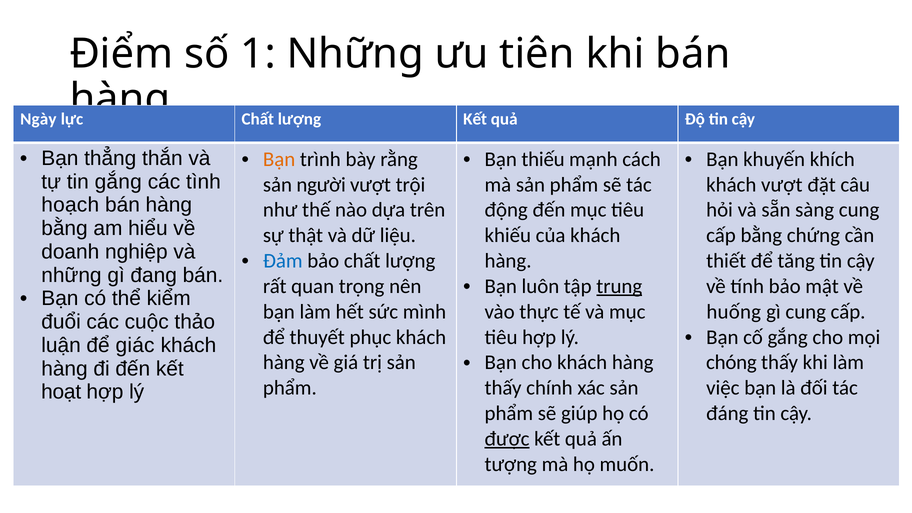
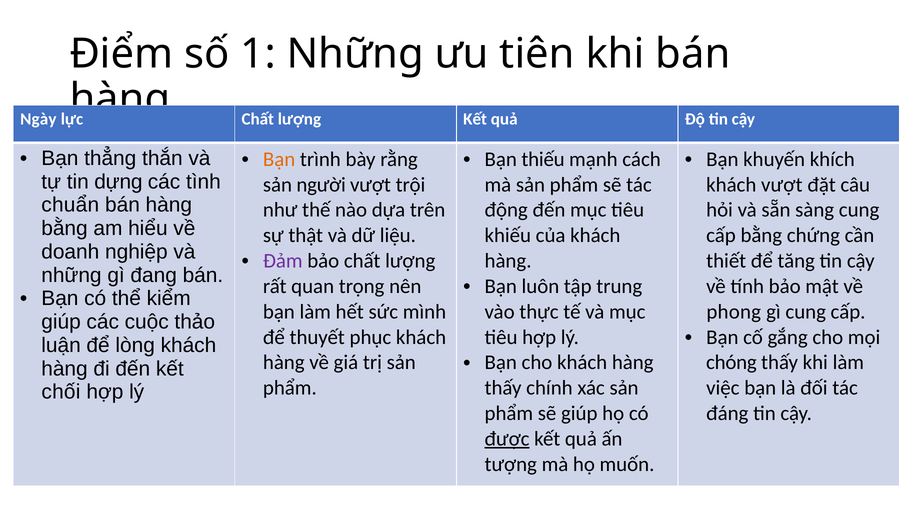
tin gắng: gắng -> dựng
hoạch: hoạch -> chuẩn
Đảm colour: blue -> purple
trung underline: present -> none
huống: huống -> phong
đuổi at (61, 322): đuổi -> giúp
giác: giác -> lòng
hoạt: hoạt -> chối
